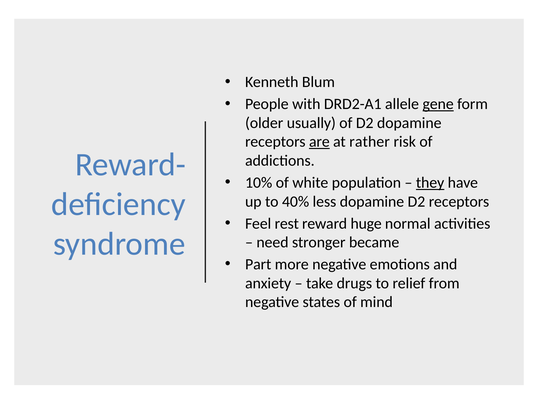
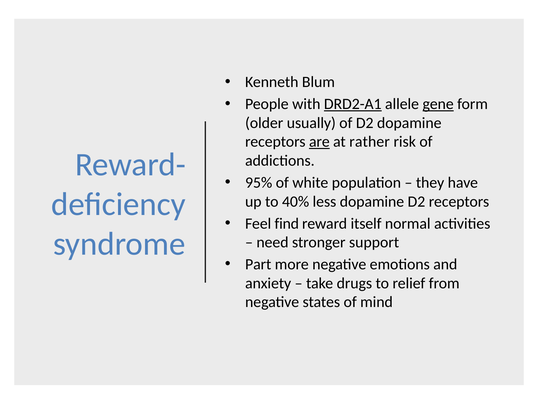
DRD2-A1 underline: none -> present
10%: 10% -> 95%
they underline: present -> none
rest: rest -> find
huge: huge -> itself
became: became -> support
